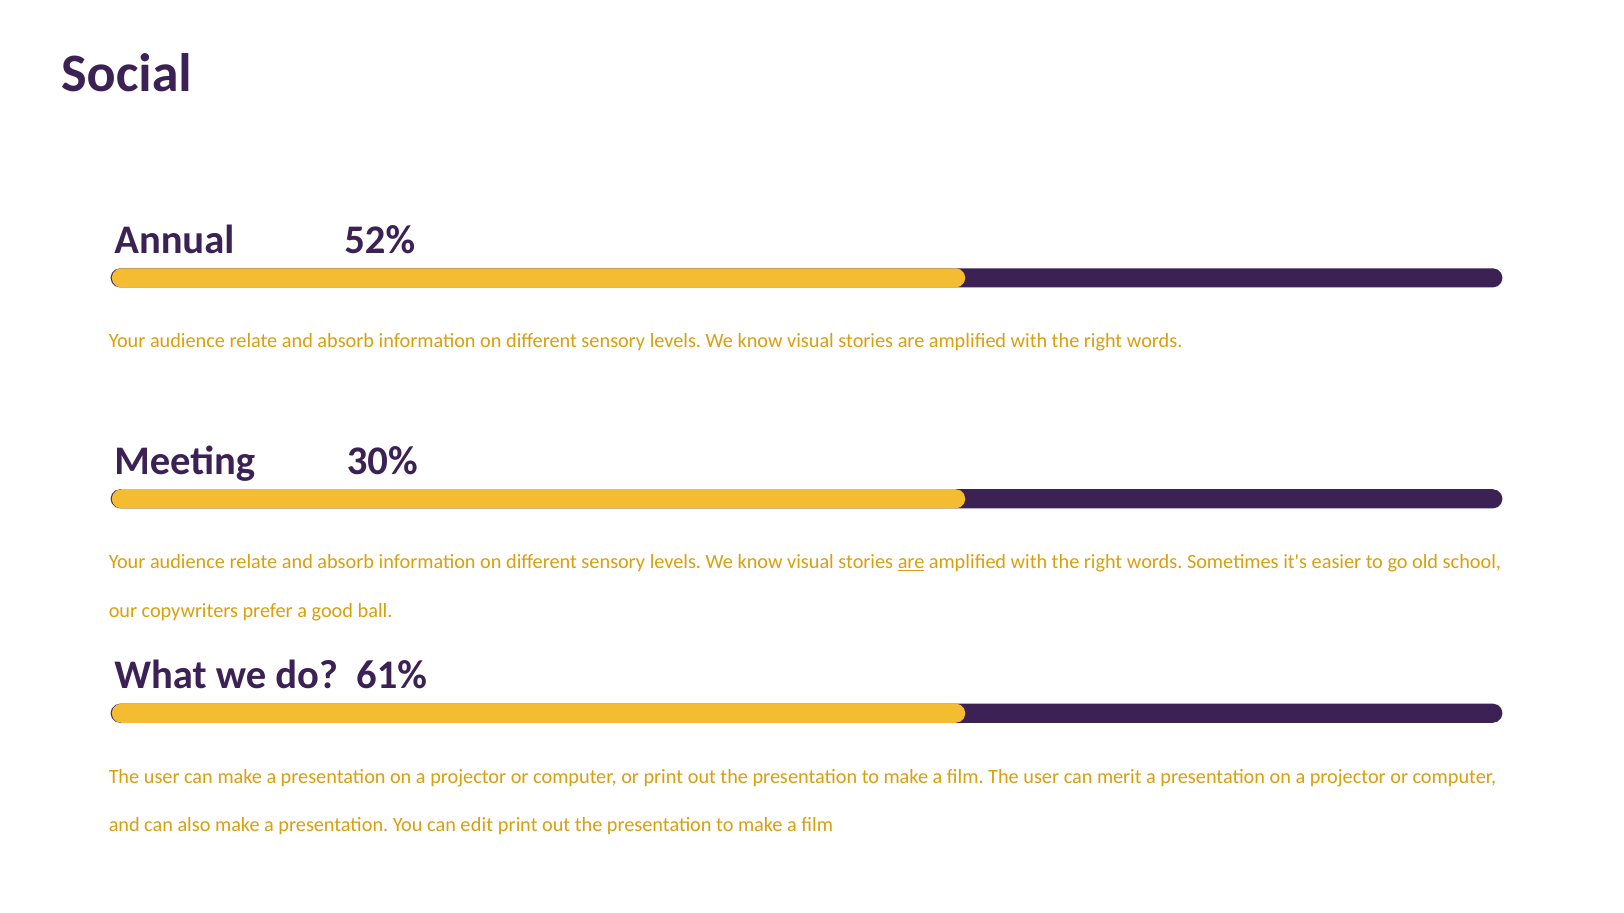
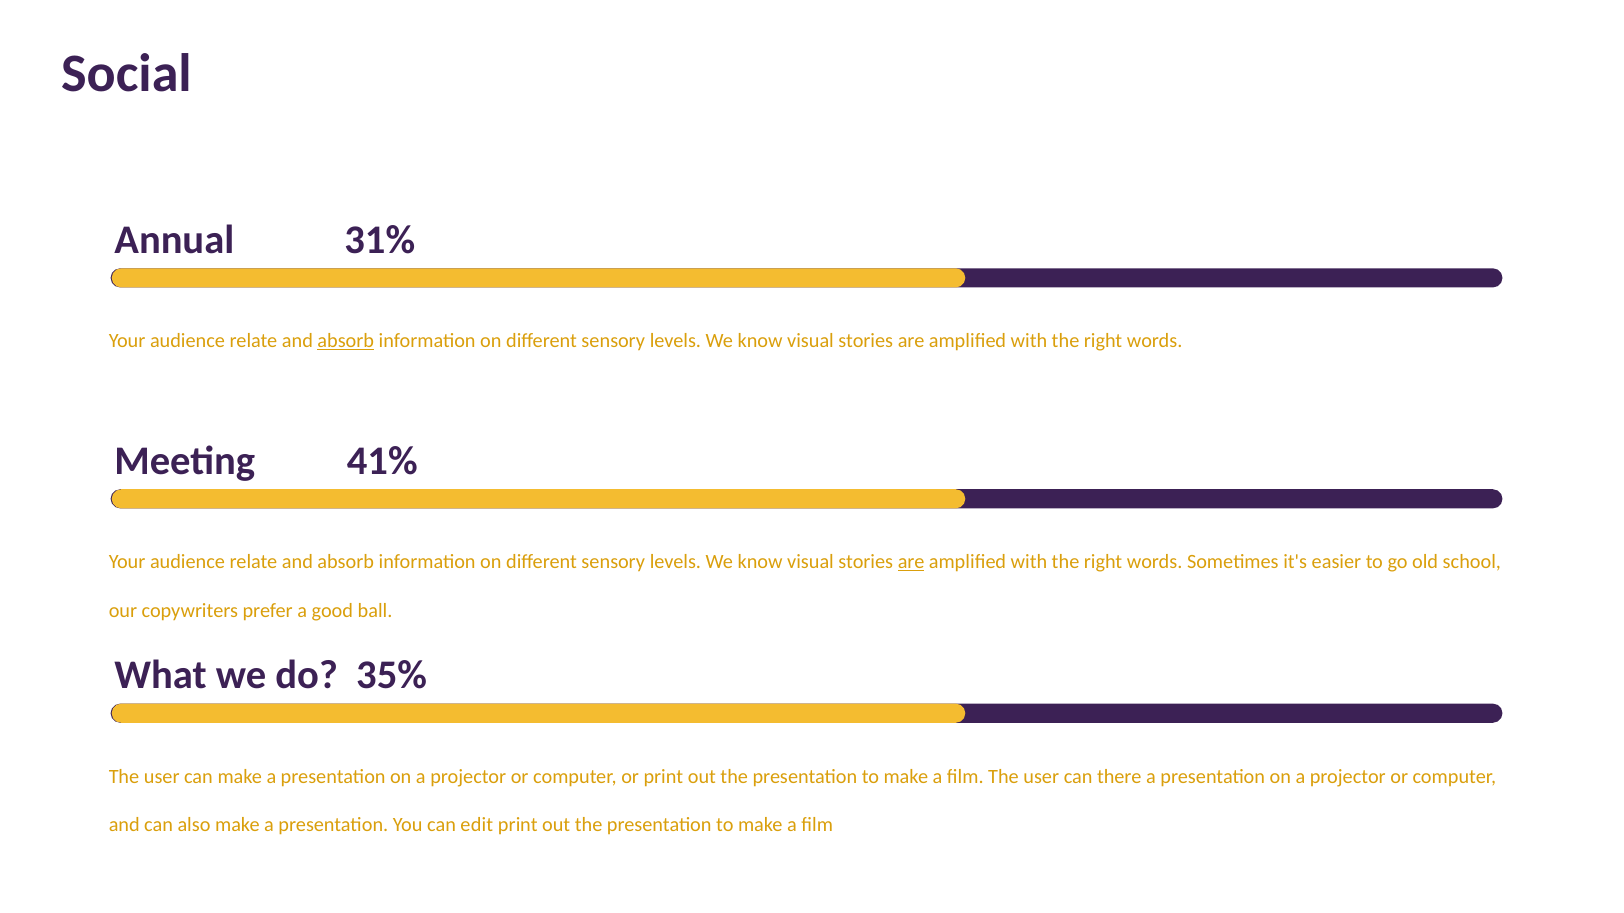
52%: 52% -> 31%
absorb at (346, 341) underline: none -> present
30%: 30% -> 41%
61%: 61% -> 35%
merit: merit -> there
